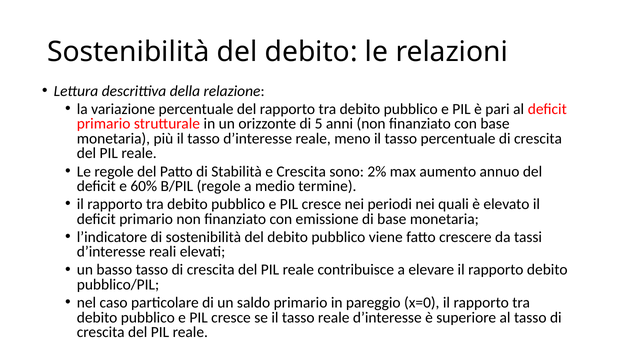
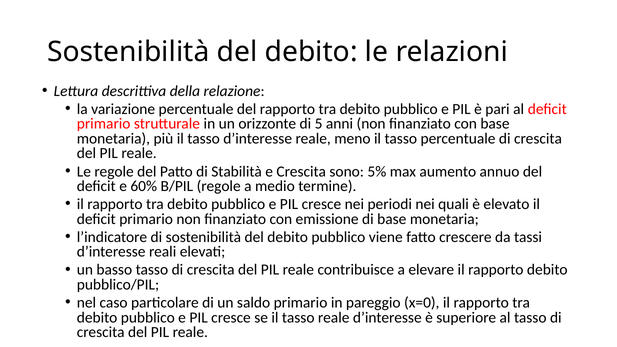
2%: 2% -> 5%
